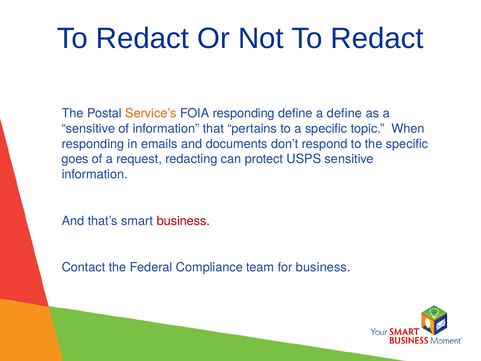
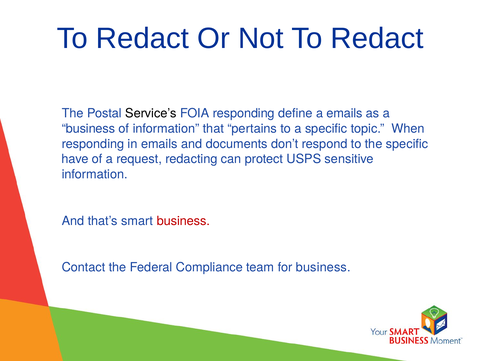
Service’s colour: orange -> black
a define: define -> emails
sensitive at (88, 129): sensitive -> business
goes: goes -> have
